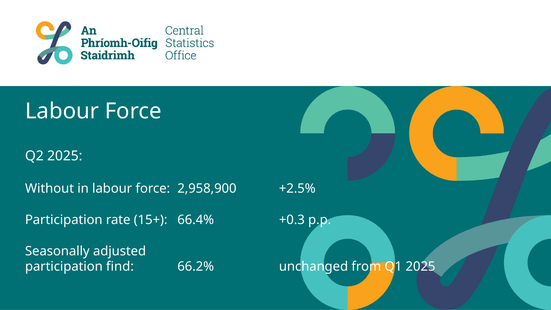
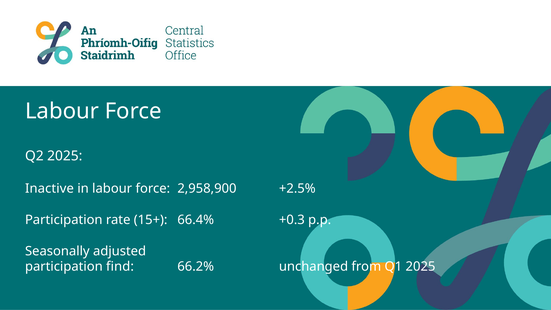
Without: Without -> Inactive
